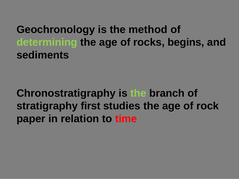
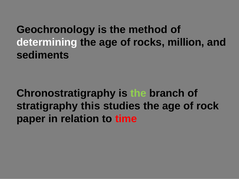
determining colour: light green -> white
begins: begins -> million
first: first -> this
